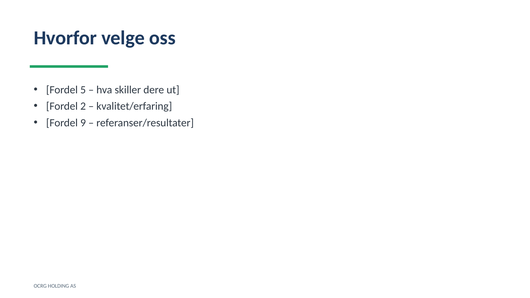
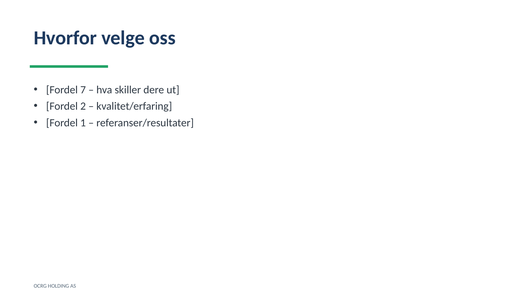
5: 5 -> 7
9: 9 -> 1
